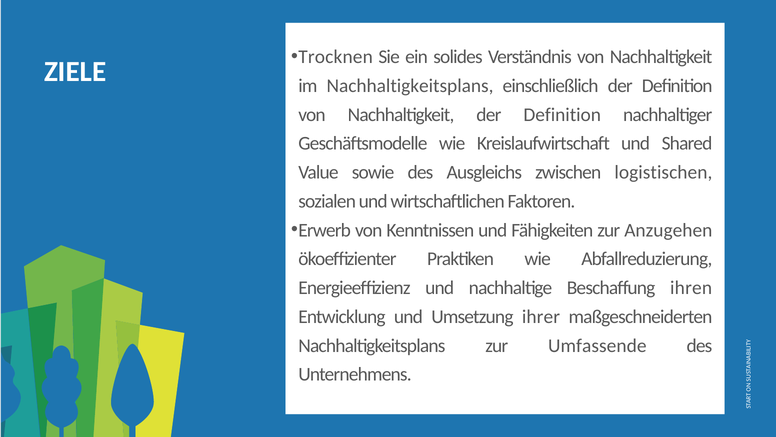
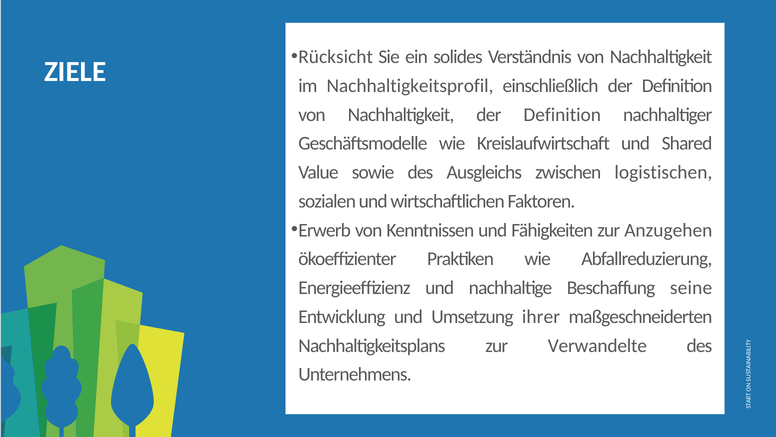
Trocknen: Trocknen -> Rücksicht
im Nachhaltigkeitsplans: Nachhaltigkeitsplans -> Nachhaltigkeitsprofil
ihren: ihren -> seine
Umfassende: Umfassende -> Verwandelte
